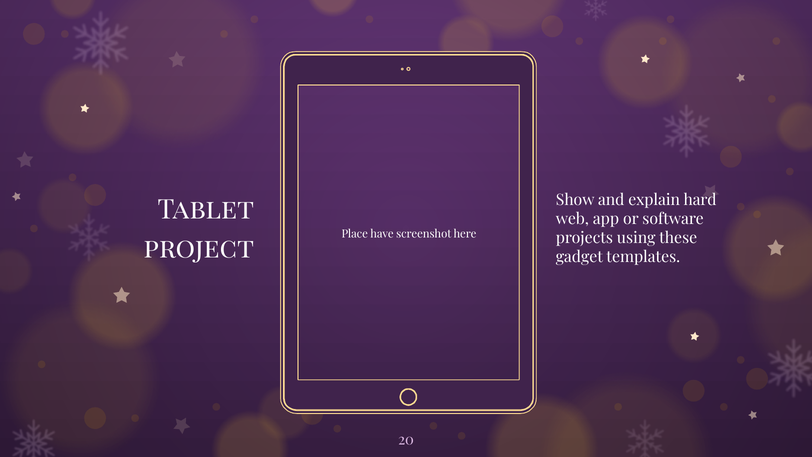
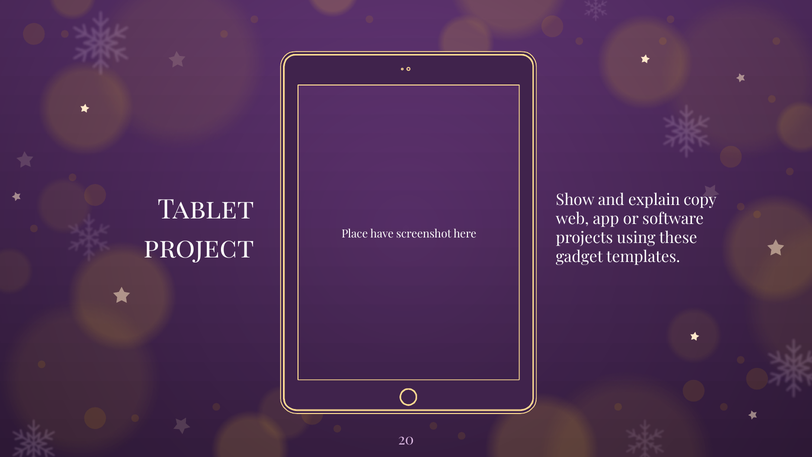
hard: hard -> copy
